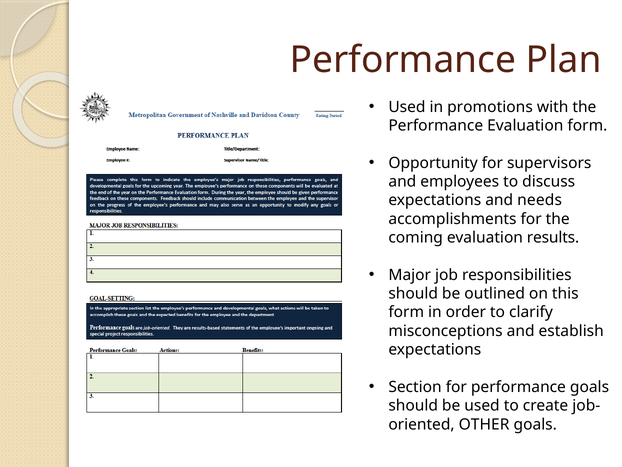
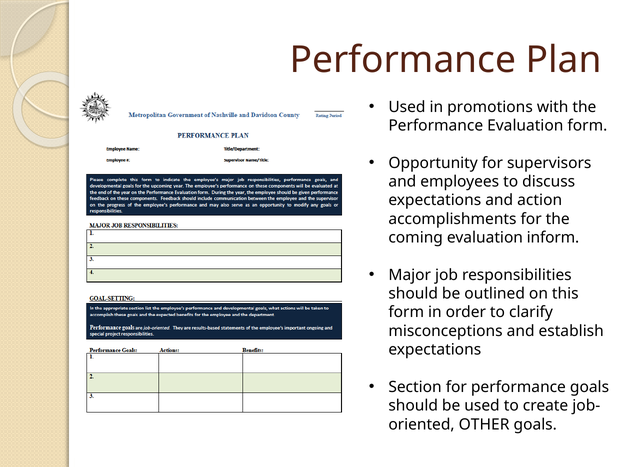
needs: needs -> action
results: results -> inform
